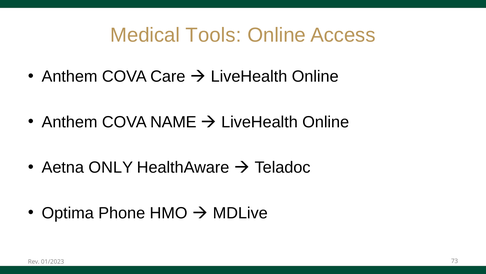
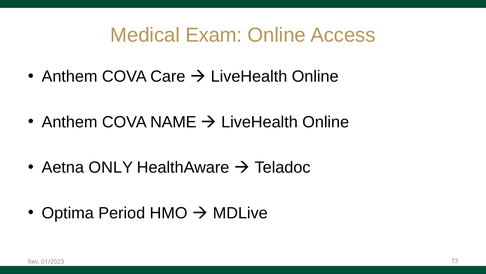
Tools: Tools -> Exam
Phone: Phone -> Period
